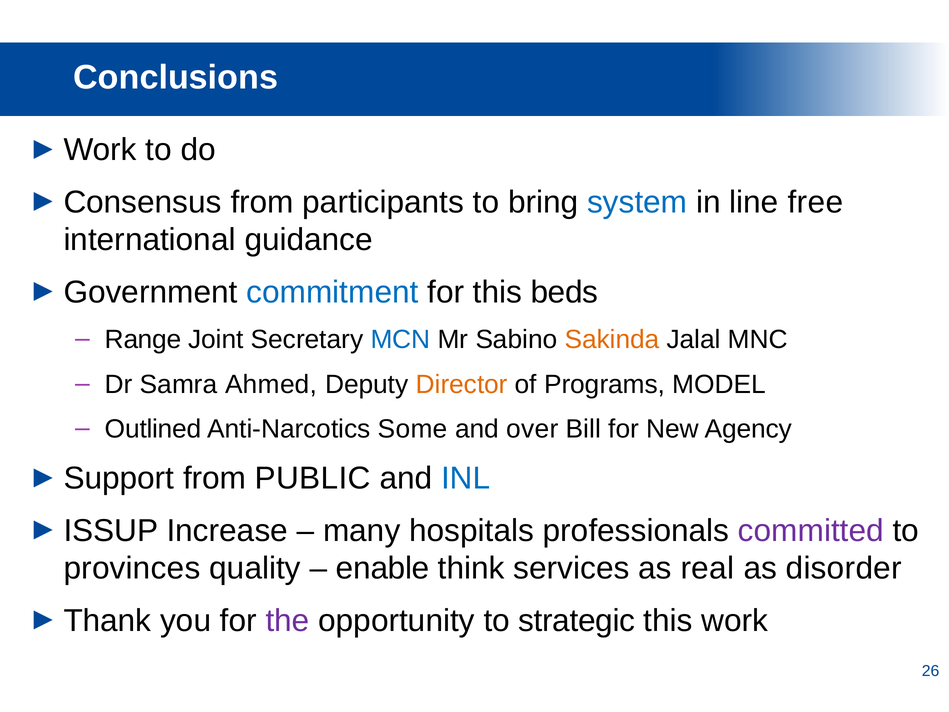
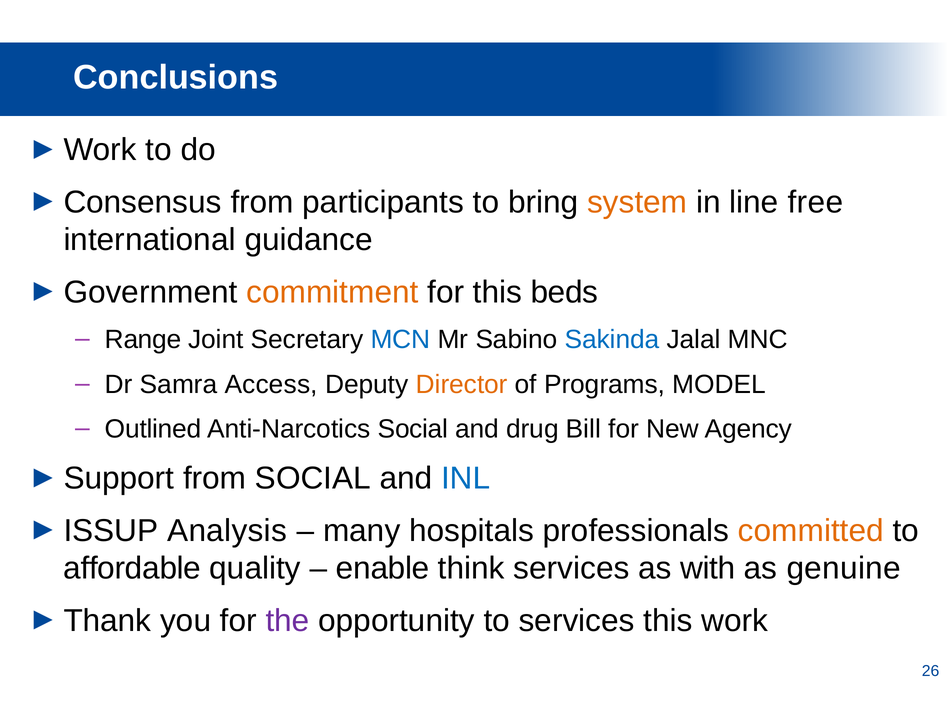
system colour: blue -> orange
commitment colour: blue -> orange
Sakinda colour: orange -> blue
Ahmed: Ahmed -> Access
Anti-Narcotics Some: Some -> Social
over: over -> drug
from PUBLIC: PUBLIC -> SOCIAL
Increase: Increase -> Analysis
committed colour: purple -> orange
provinces: provinces -> affordable
real: real -> with
disorder: disorder -> genuine
to strategic: strategic -> services
